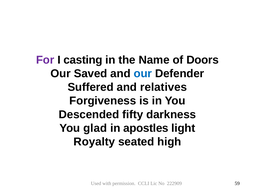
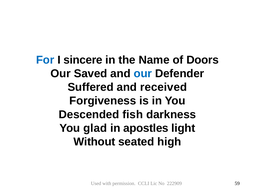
For colour: purple -> blue
casting: casting -> sincere
relatives: relatives -> received
fifty: fifty -> fish
Royalty: Royalty -> Without
